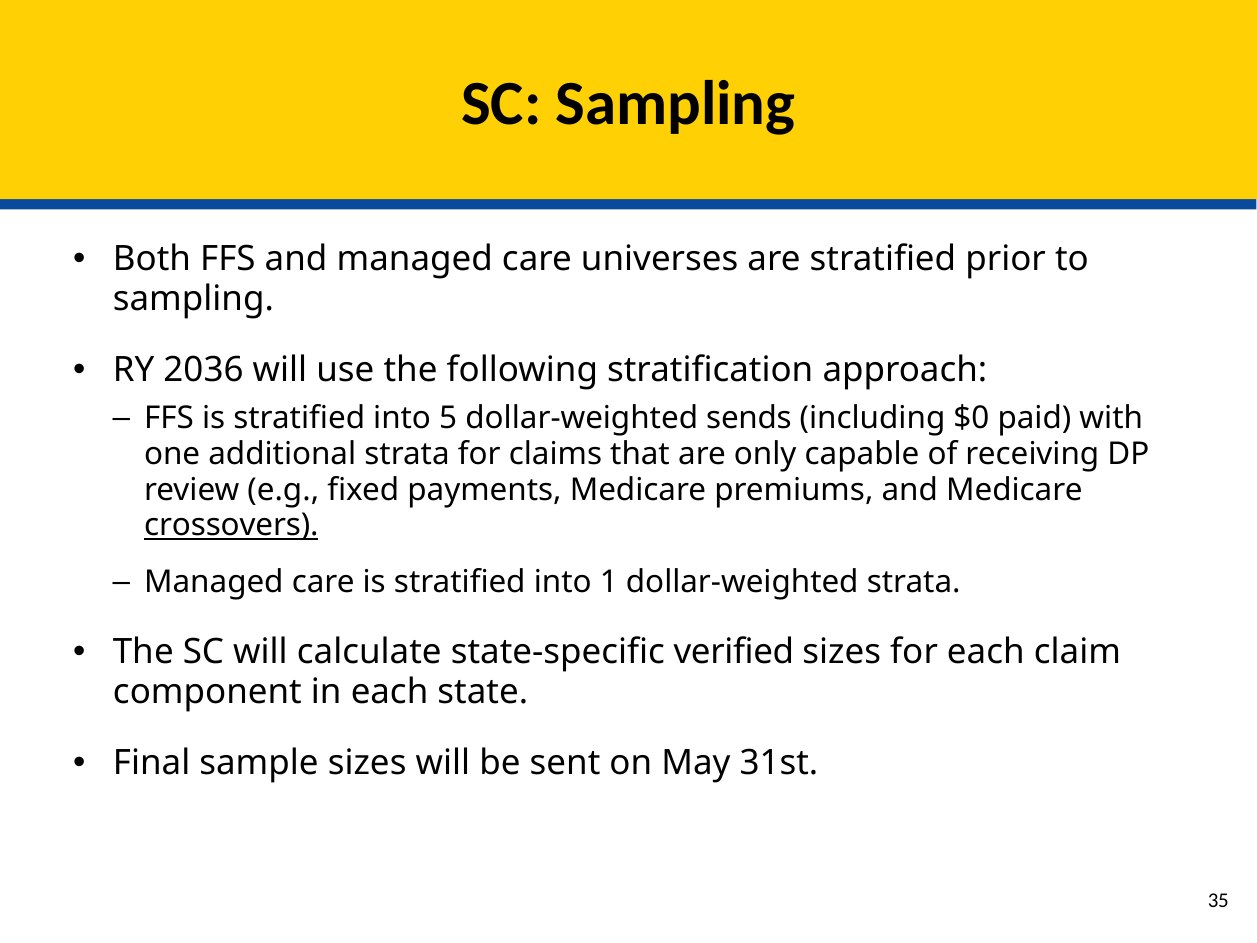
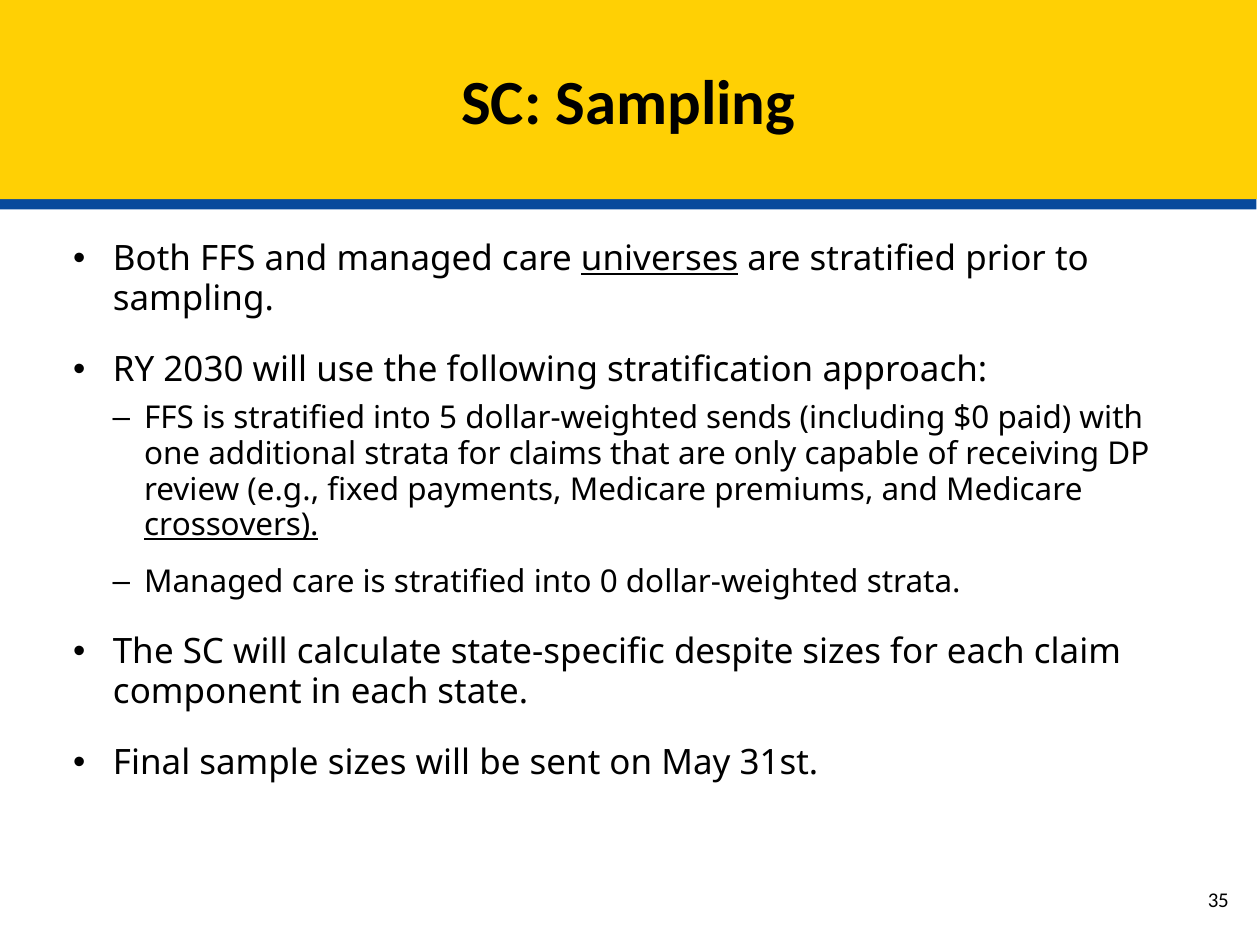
universes underline: none -> present
2036: 2036 -> 2030
1: 1 -> 0
verified: verified -> despite
